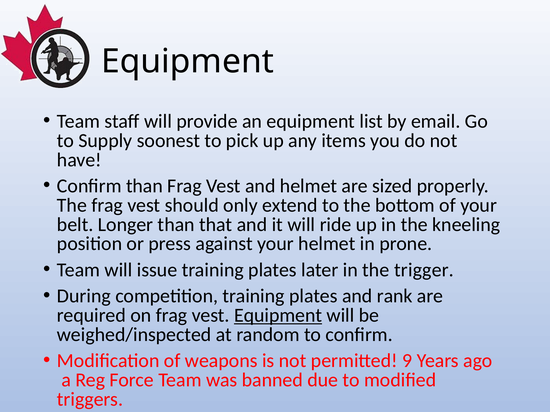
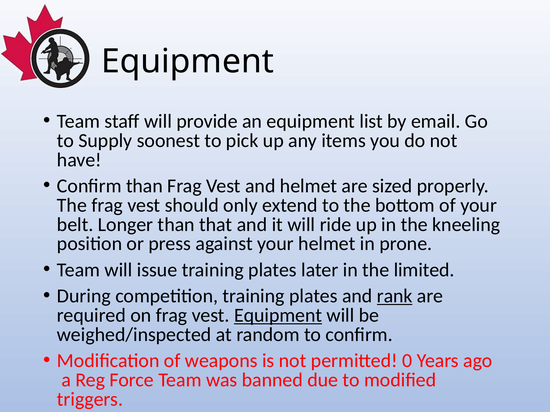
trigger: trigger -> limited
rank underline: none -> present
9: 9 -> 0
